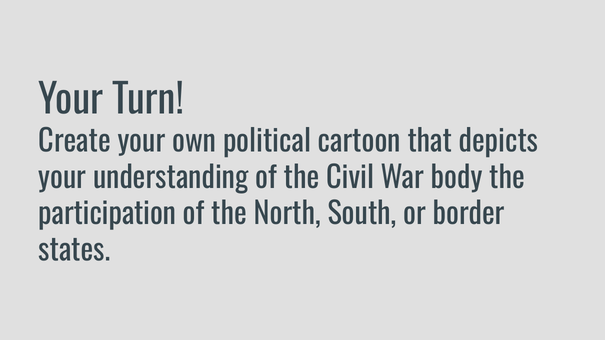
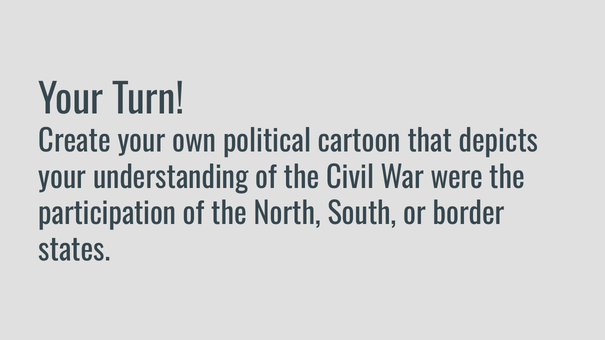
body: body -> were
